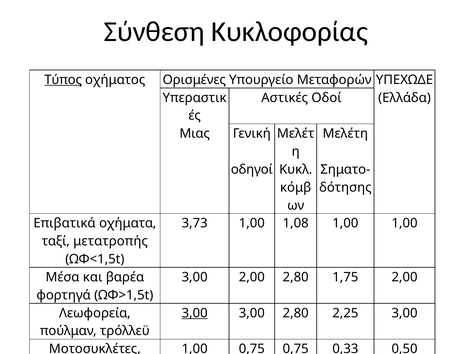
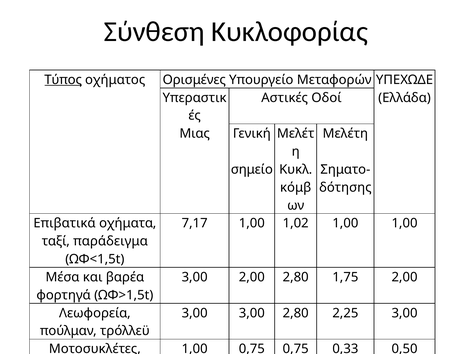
οδηγοί: οδηγοί -> σημείο
3,73: 3,73 -> 7,17
1,08: 1,08 -> 1,02
μετατροπής: μετατροπής -> παράδειγμα
3,00 at (195, 313) underline: present -> none
